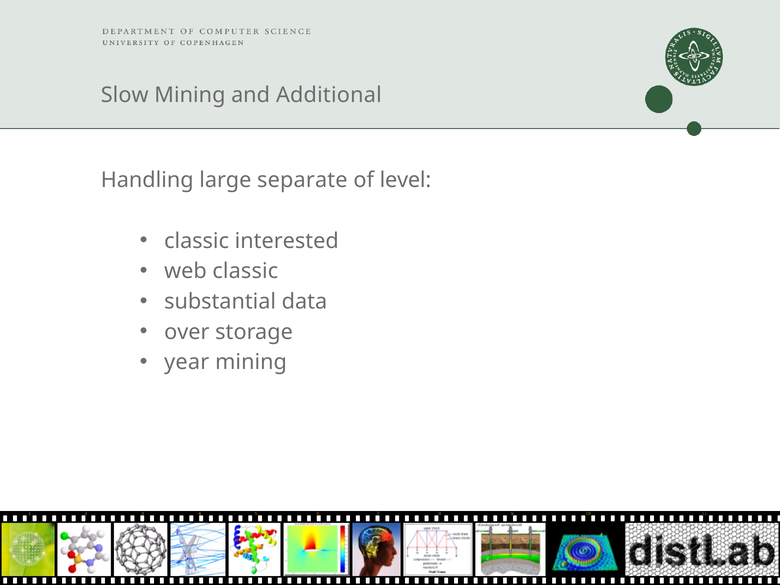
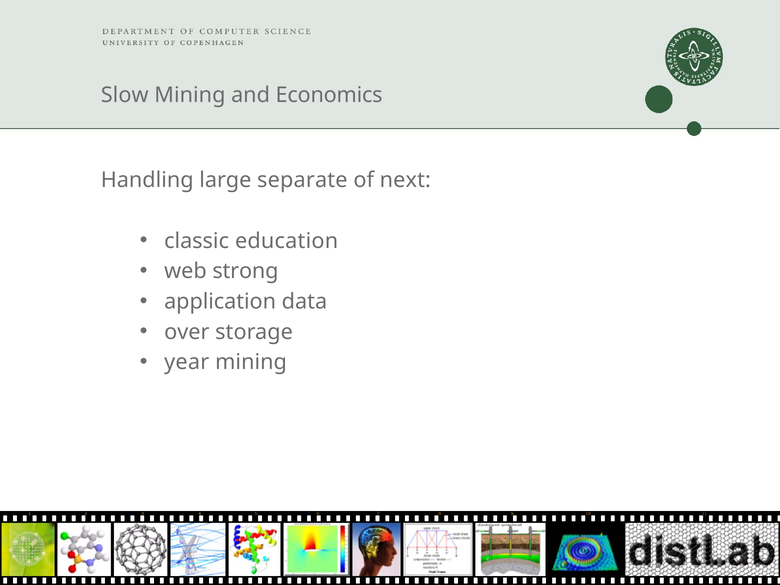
Additional: Additional -> Economics
level: level -> next
interested: interested -> education
web classic: classic -> strong
substantial: substantial -> application
